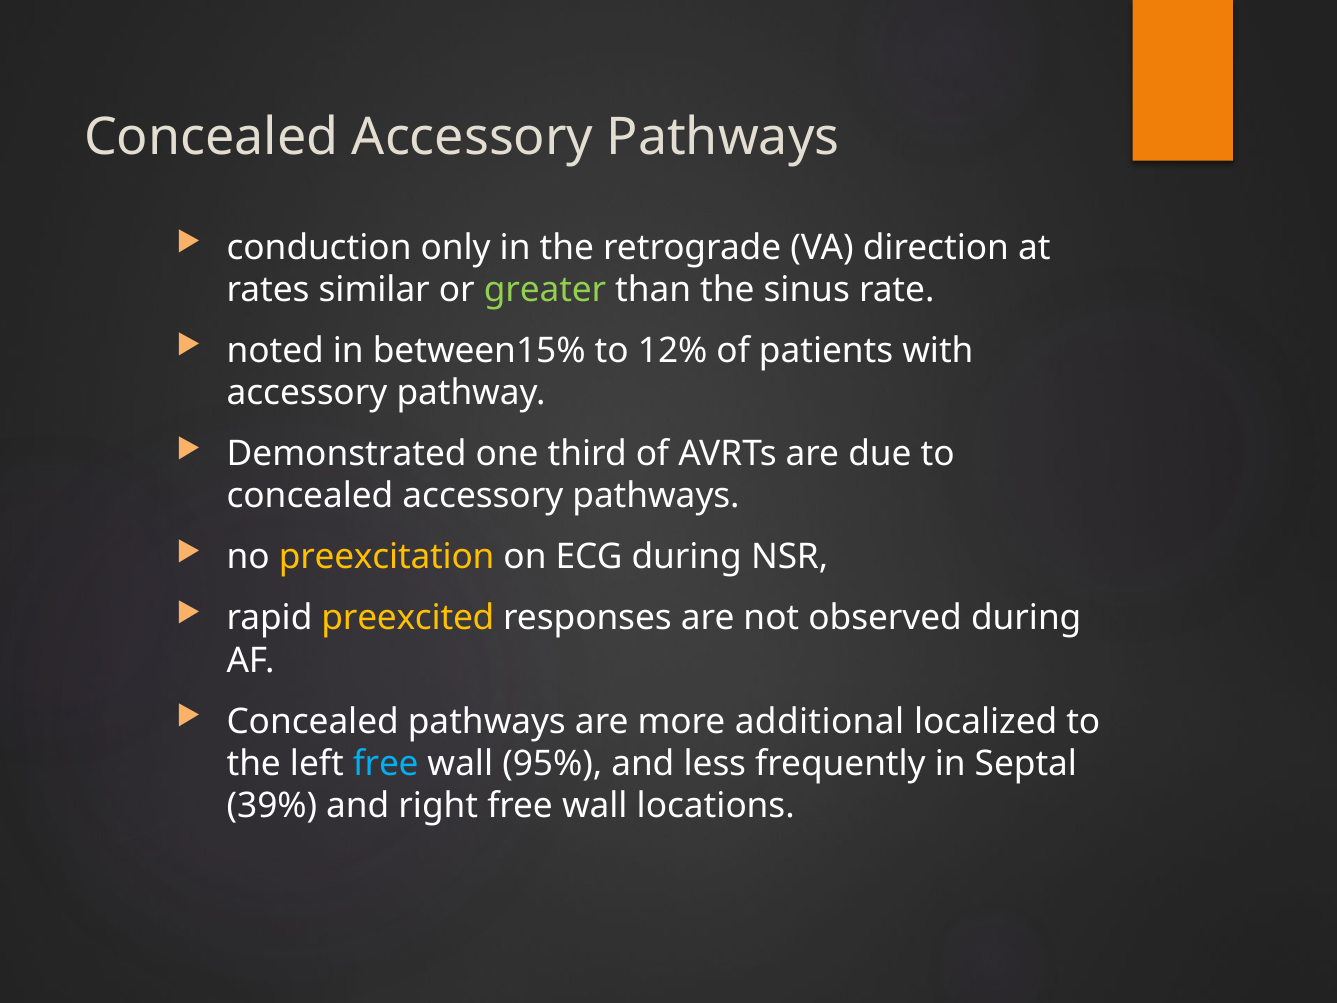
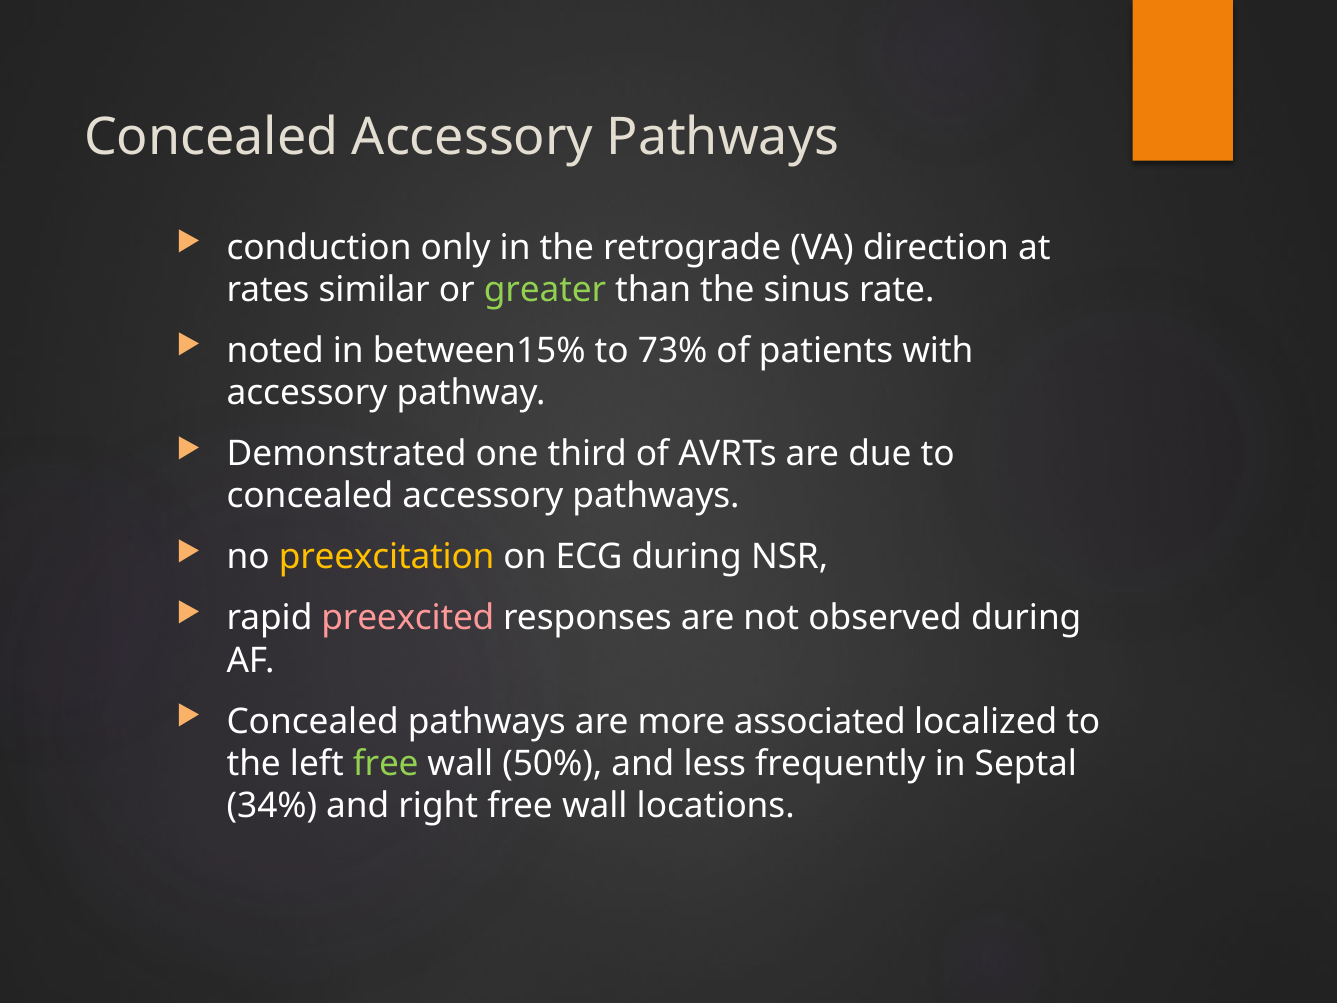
12%: 12% -> 73%
preexcited colour: yellow -> pink
additional: additional -> associated
free at (386, 764) colour: light blue -> light green
95%: 95% -> 50%
39%: 39% -> 34%
